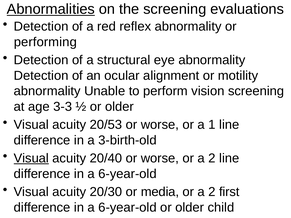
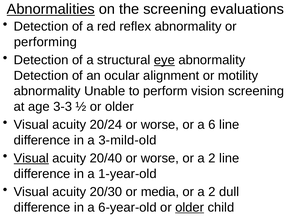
eye underline: none -> present
20/53: 20/53 -> 20/24
1: 1 -> 6
3-birth-old: 3-birth-old -> 3-mild-old
6-year-old at (128, 174): 6-year-old -> 1-year-old
first: first -> dull
older at (190, 208) underline: none -> present
